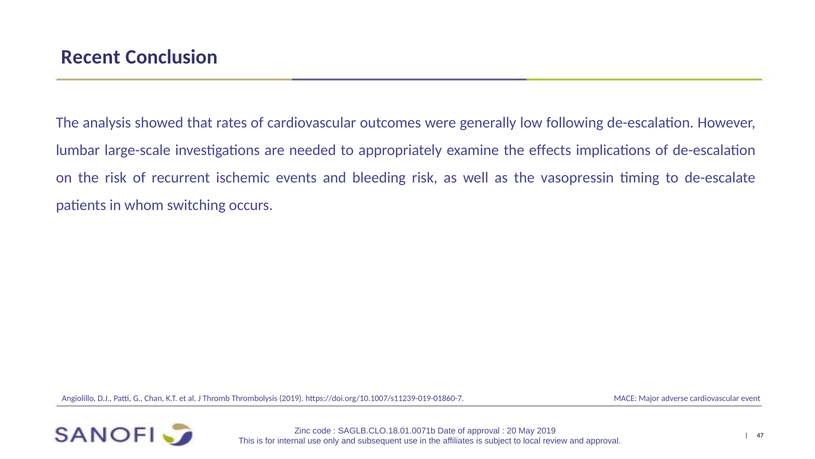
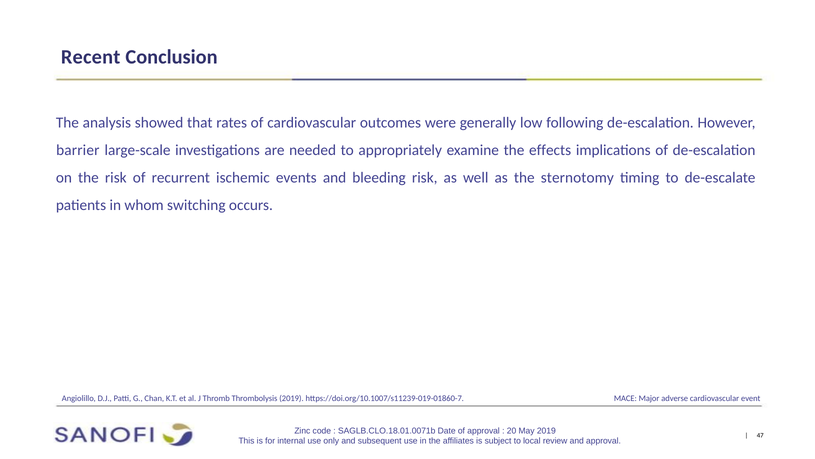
lumbar: lumbar -> barrier
vasopressin: vasopressin -> sternotomy
